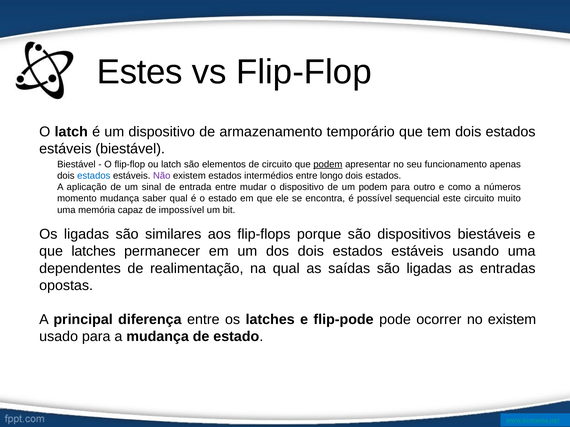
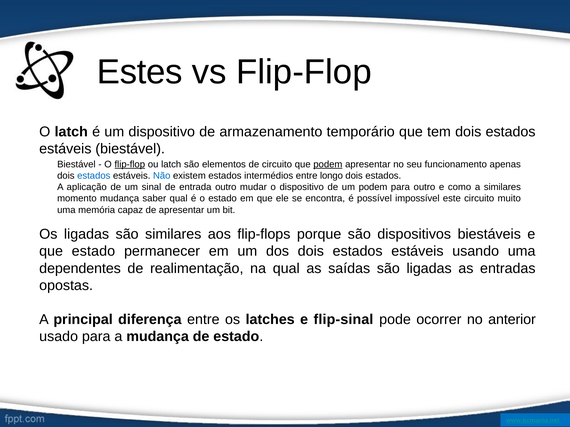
flip-flop at (130, 165) underline: none -> present
Não colour: purple -> blue
entrada entre: entre -> outro
a números: números -> similares
sequencial: sequencial -> impossível
de impossível: impossível -> apresentar
que latches: latches -> estado
flip-pode: flip-pode -> flip-sinal
no existem: existem -> anterior
